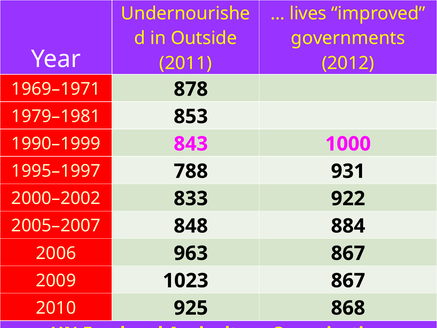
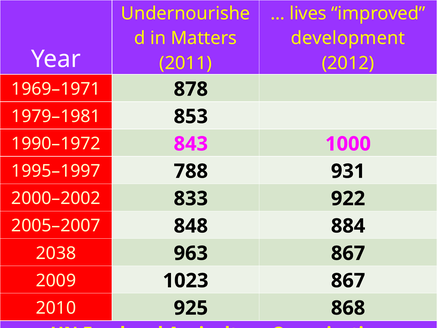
Outside: Outside -> Matters
governments: governments -> development
1990–1999: 1990–1999 -> 1990–1972
2006: 2006 -> 2038
